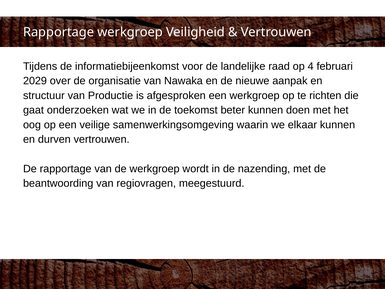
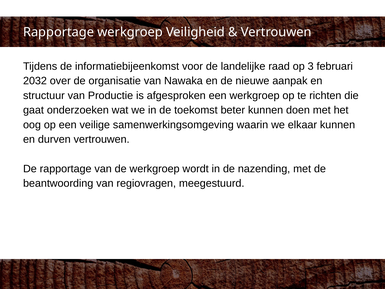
4: 4 -> 3
2029: 2029 -> 2032
